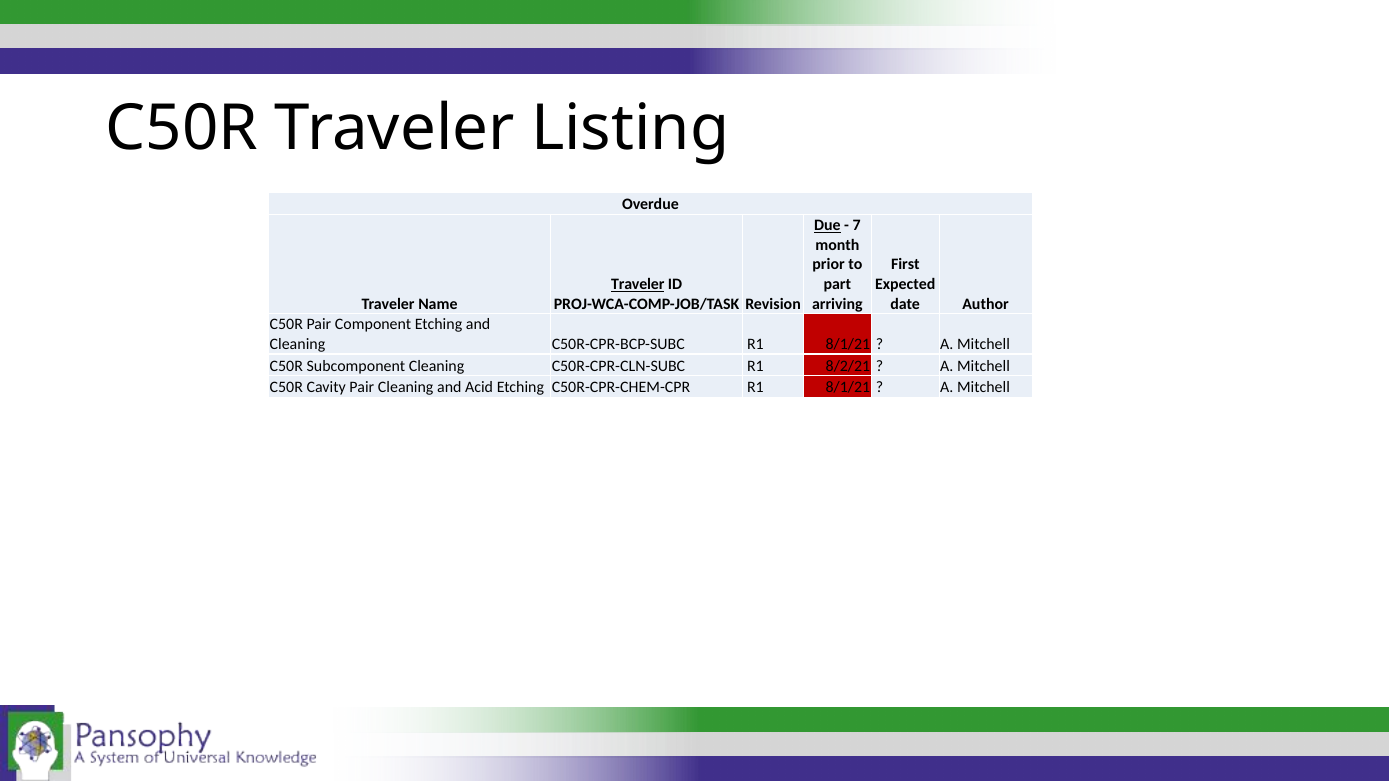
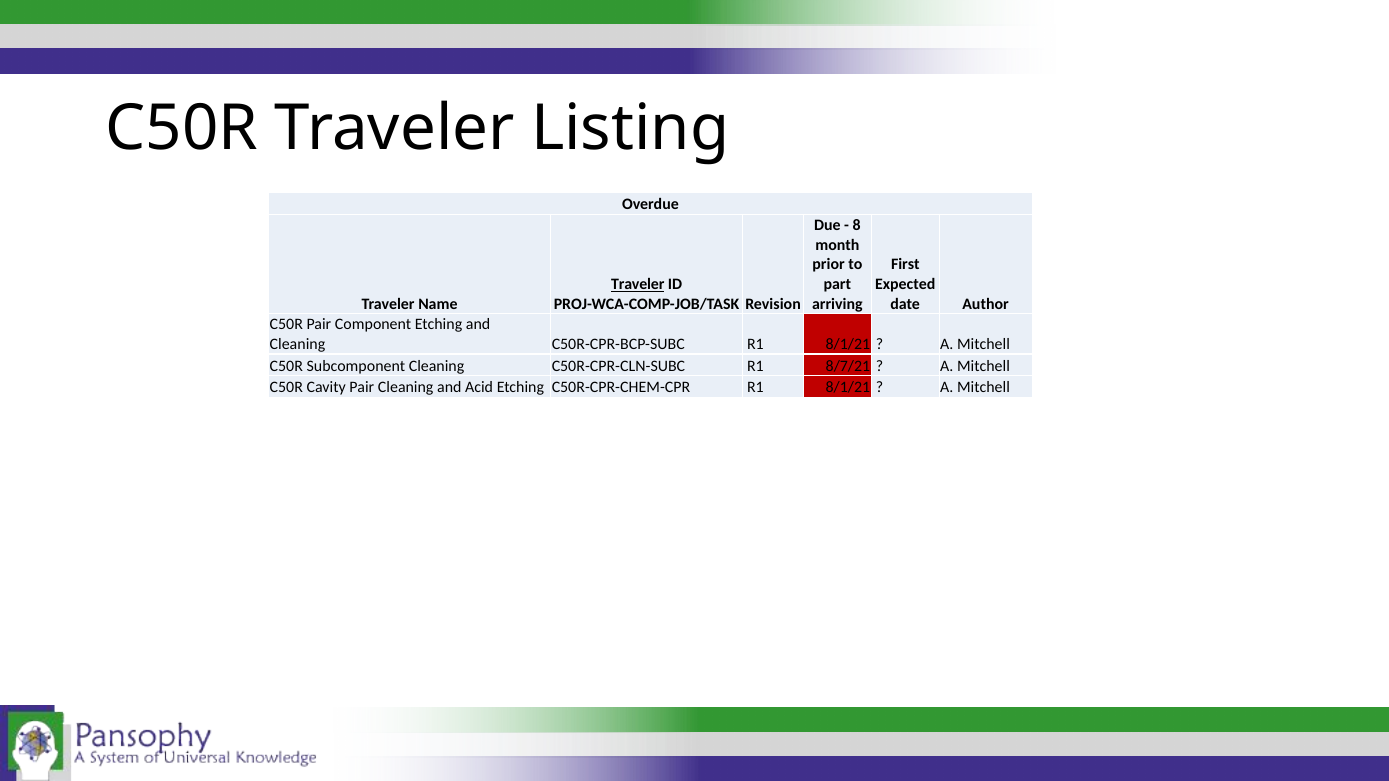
Due underline: present -> none
7: 7 -> 8
8/2/21: 8/2/21 -> 8/7/21
